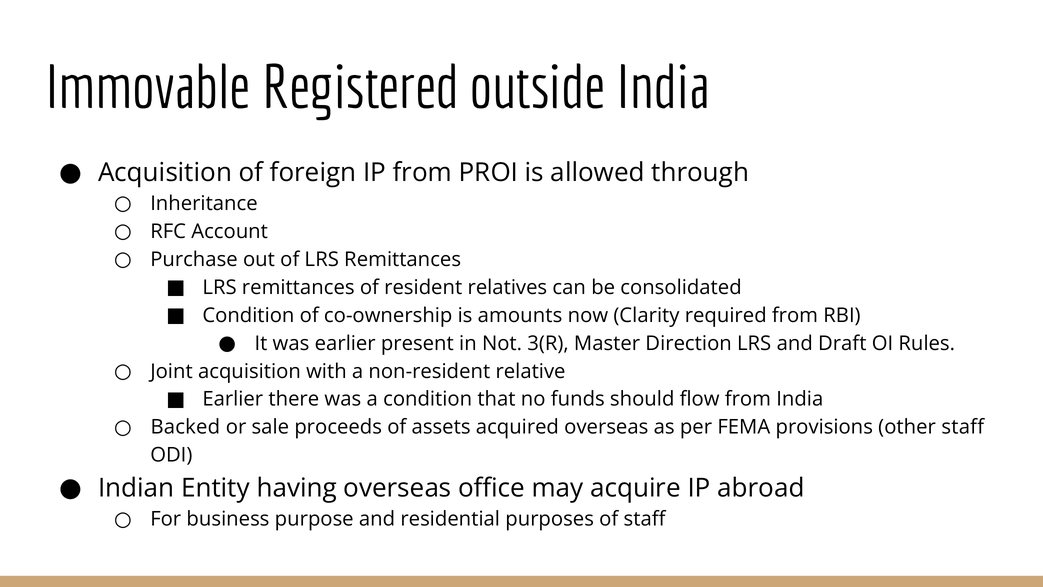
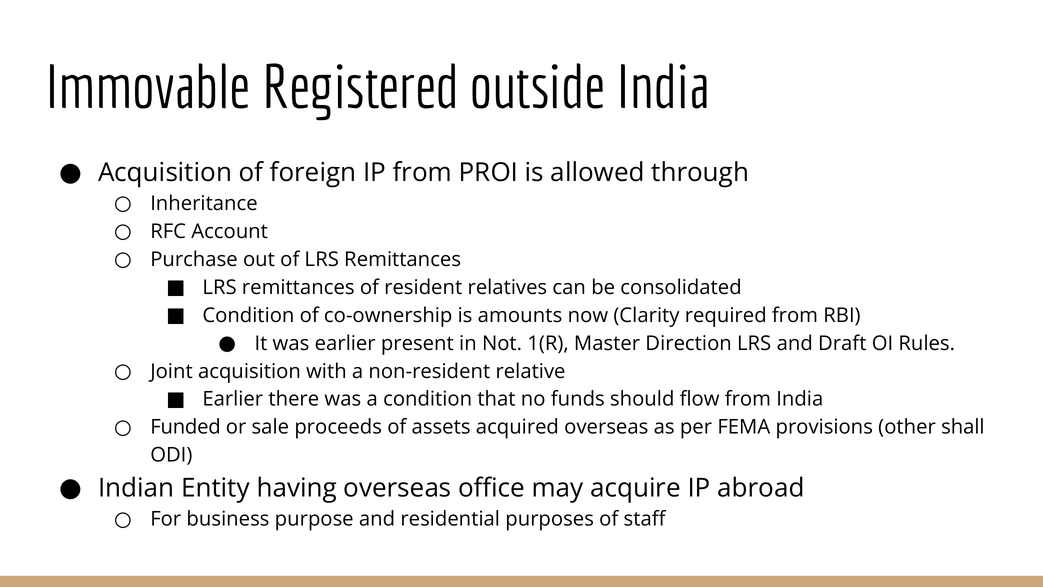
3(R: 3(R -> 1(R
Backed: Backed -> Funded
other staff: staff -> shall
